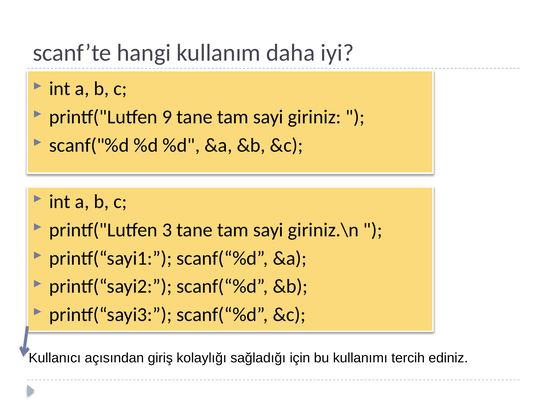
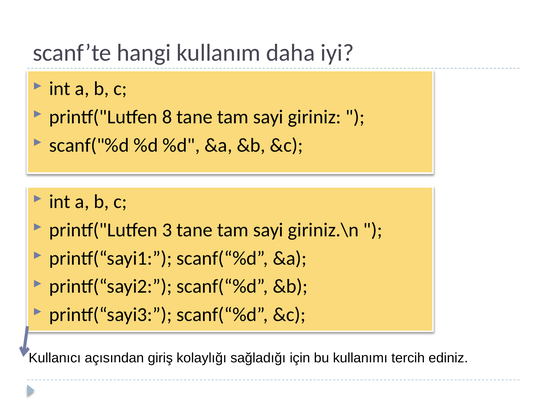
9: 9 -> 8
